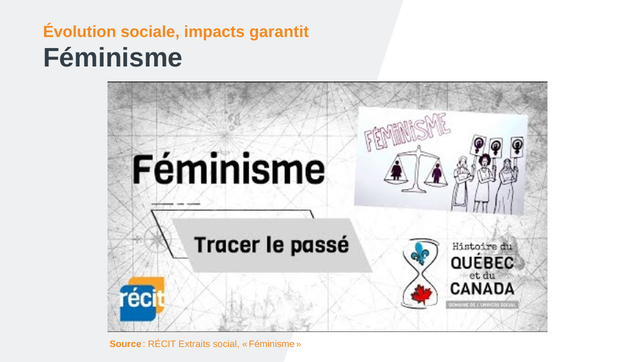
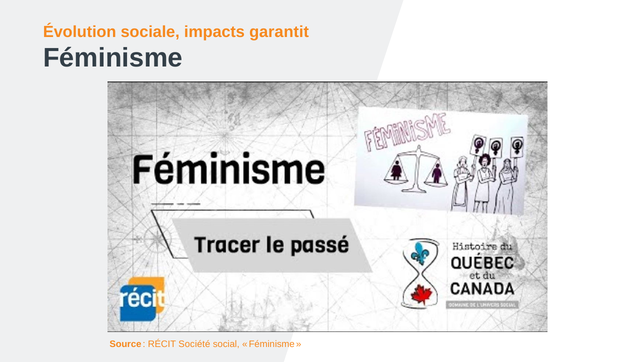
Extraits: Extraits -> Société
